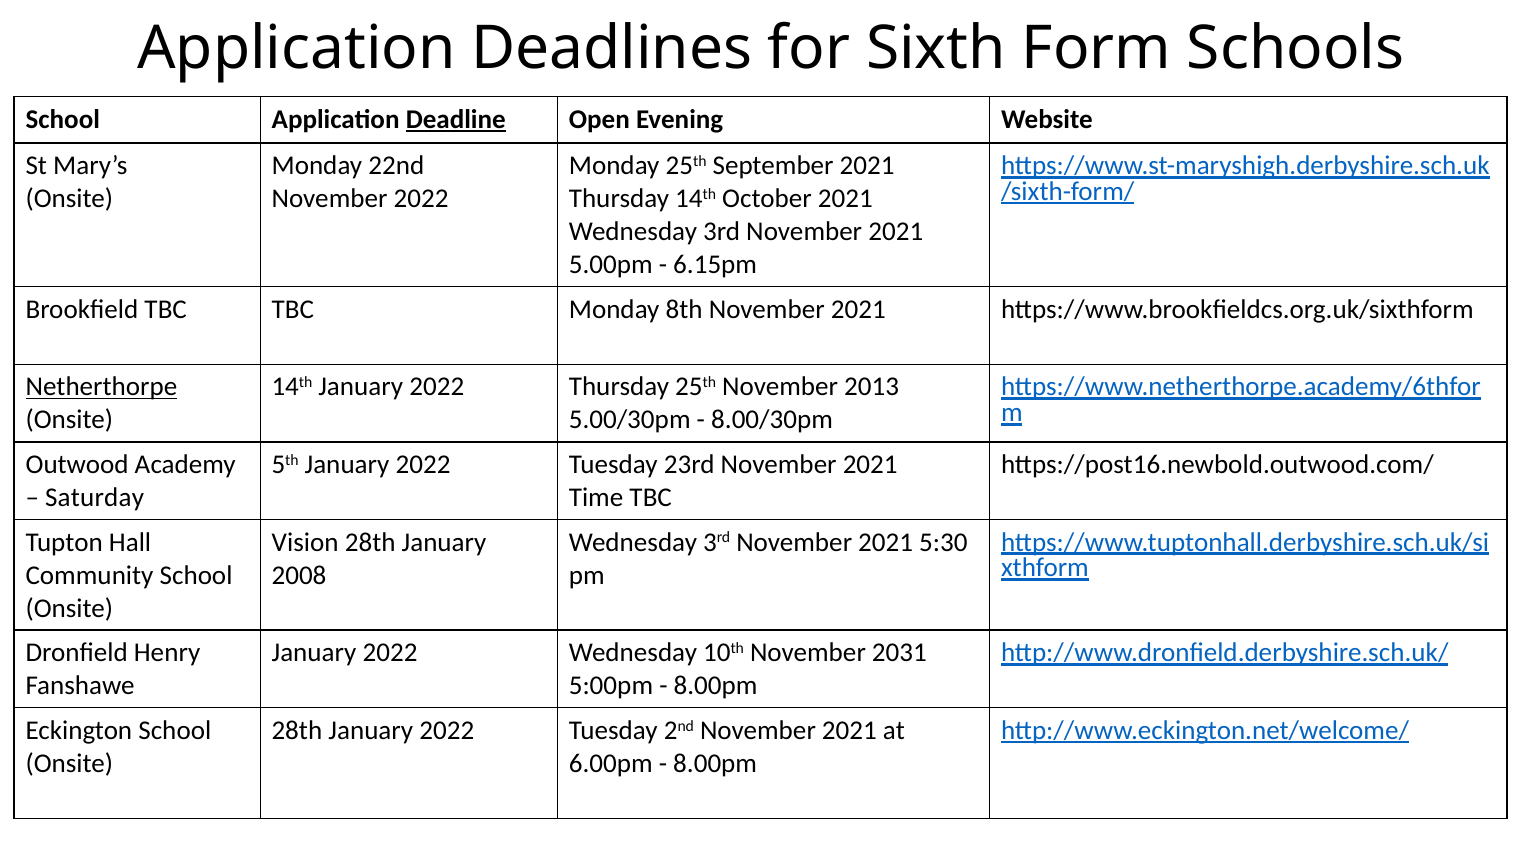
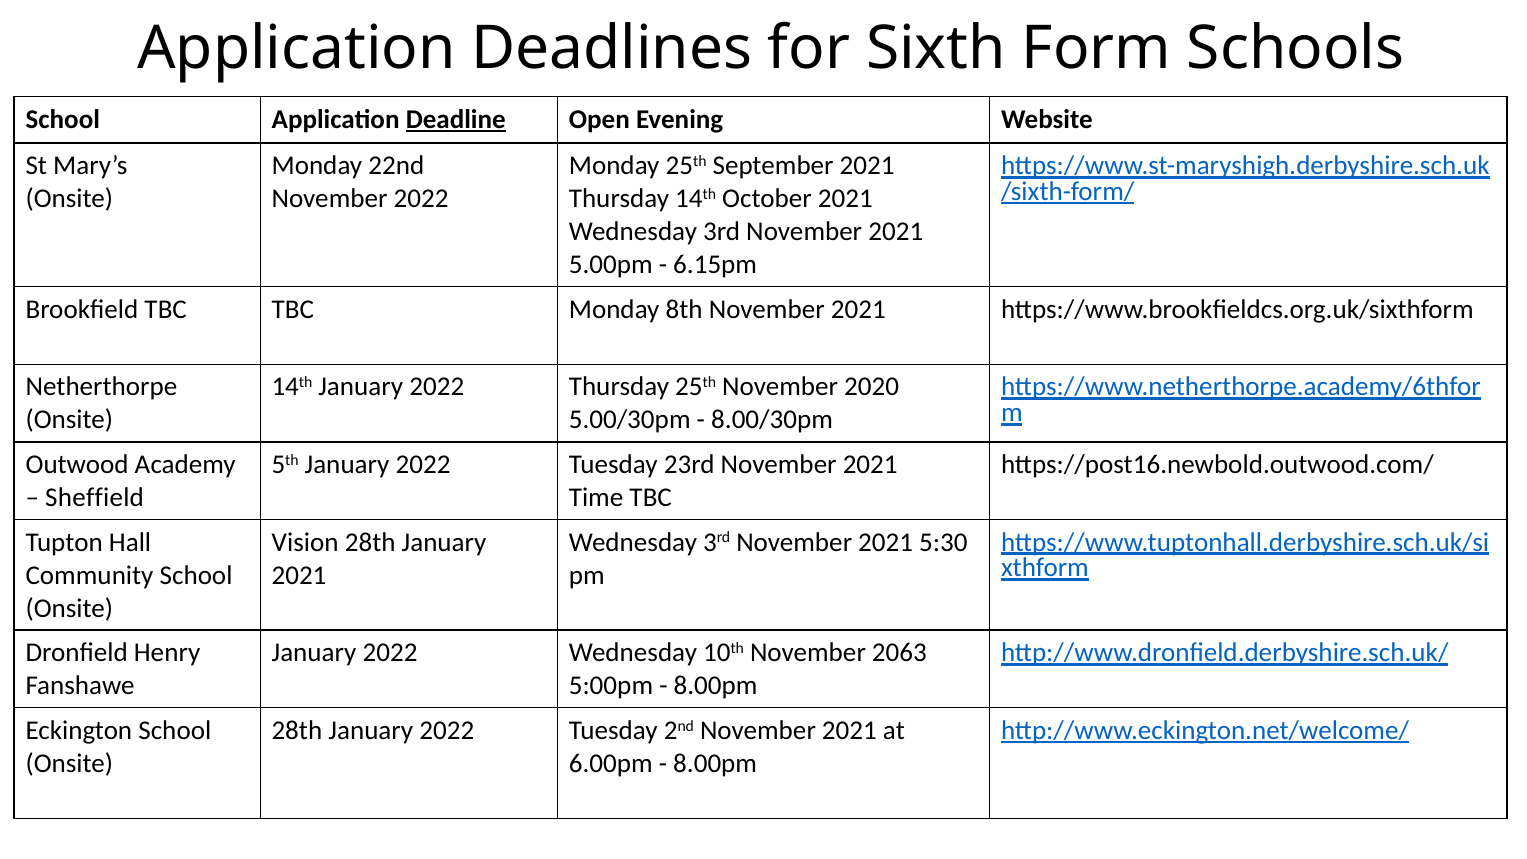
Netherthorpe underline: present -> none
2013: 2013 -> 2020
Saturday: Saturday -> Sheffield
2008 at (299, 575): 2008 -> 2021
2031: 2031 -> 2063
